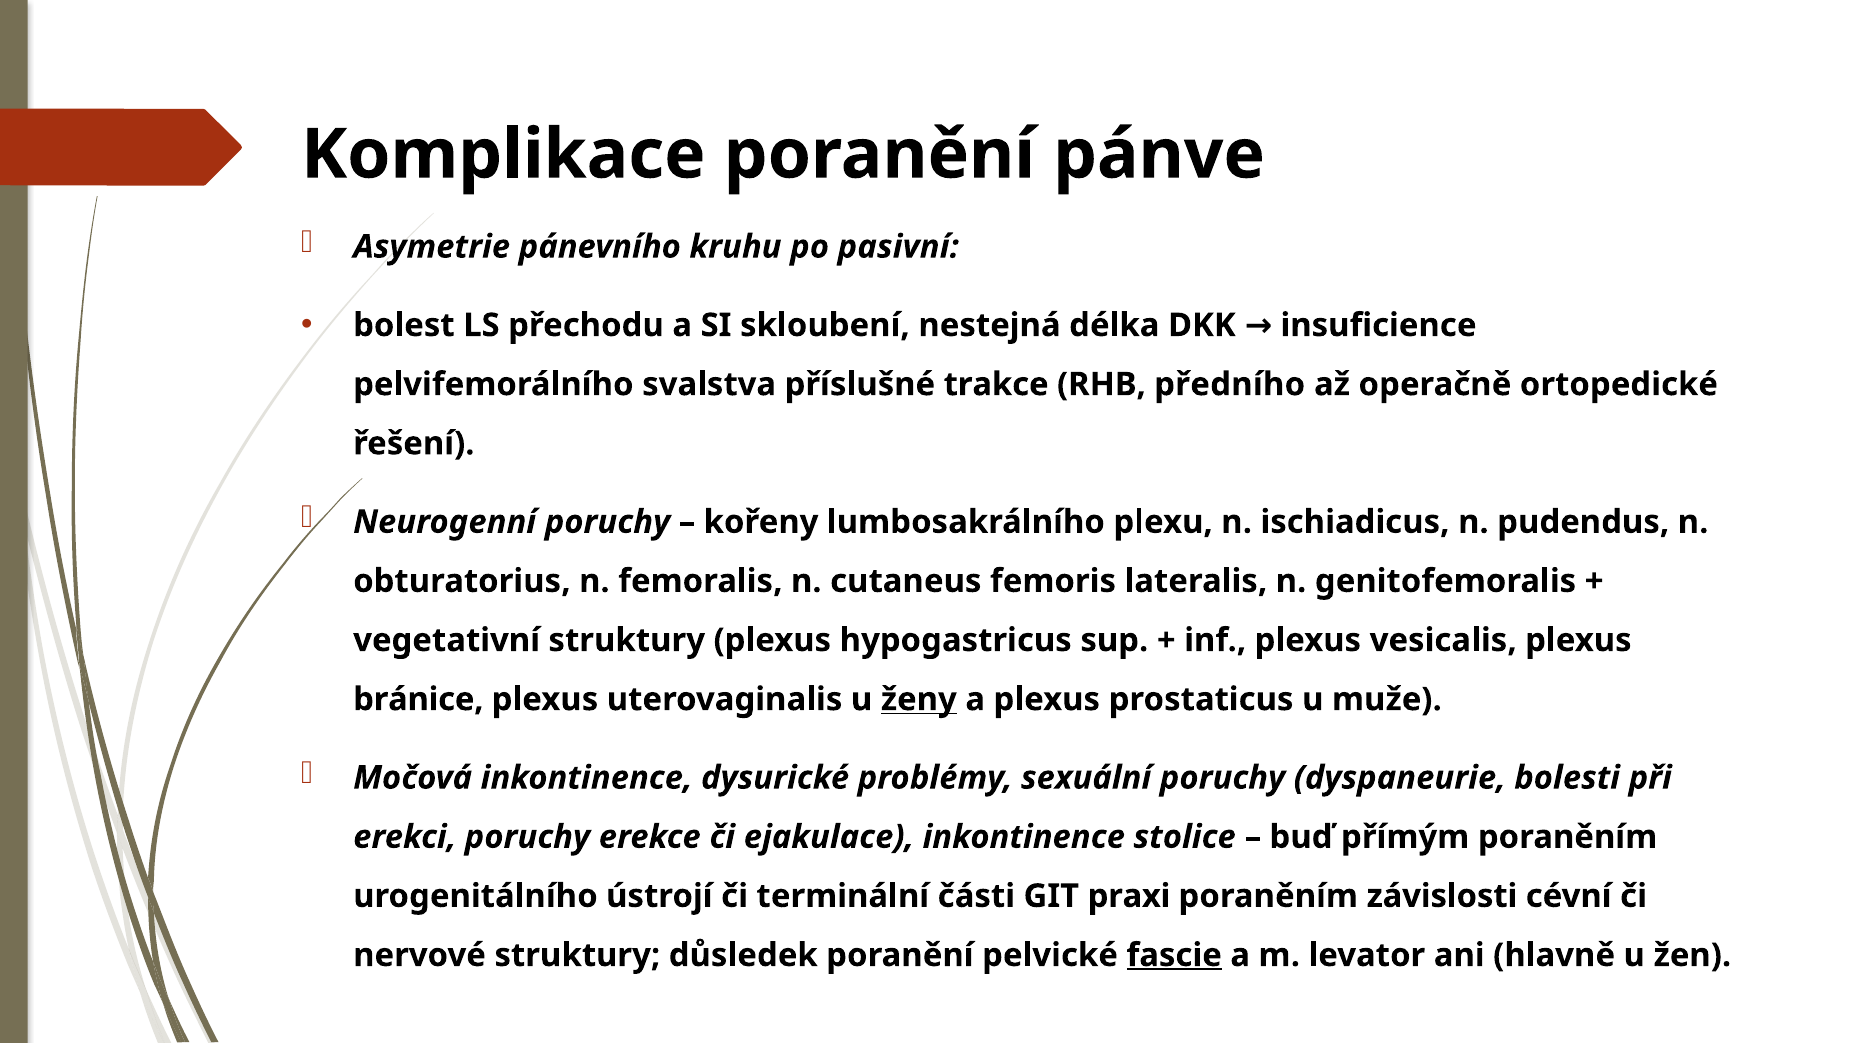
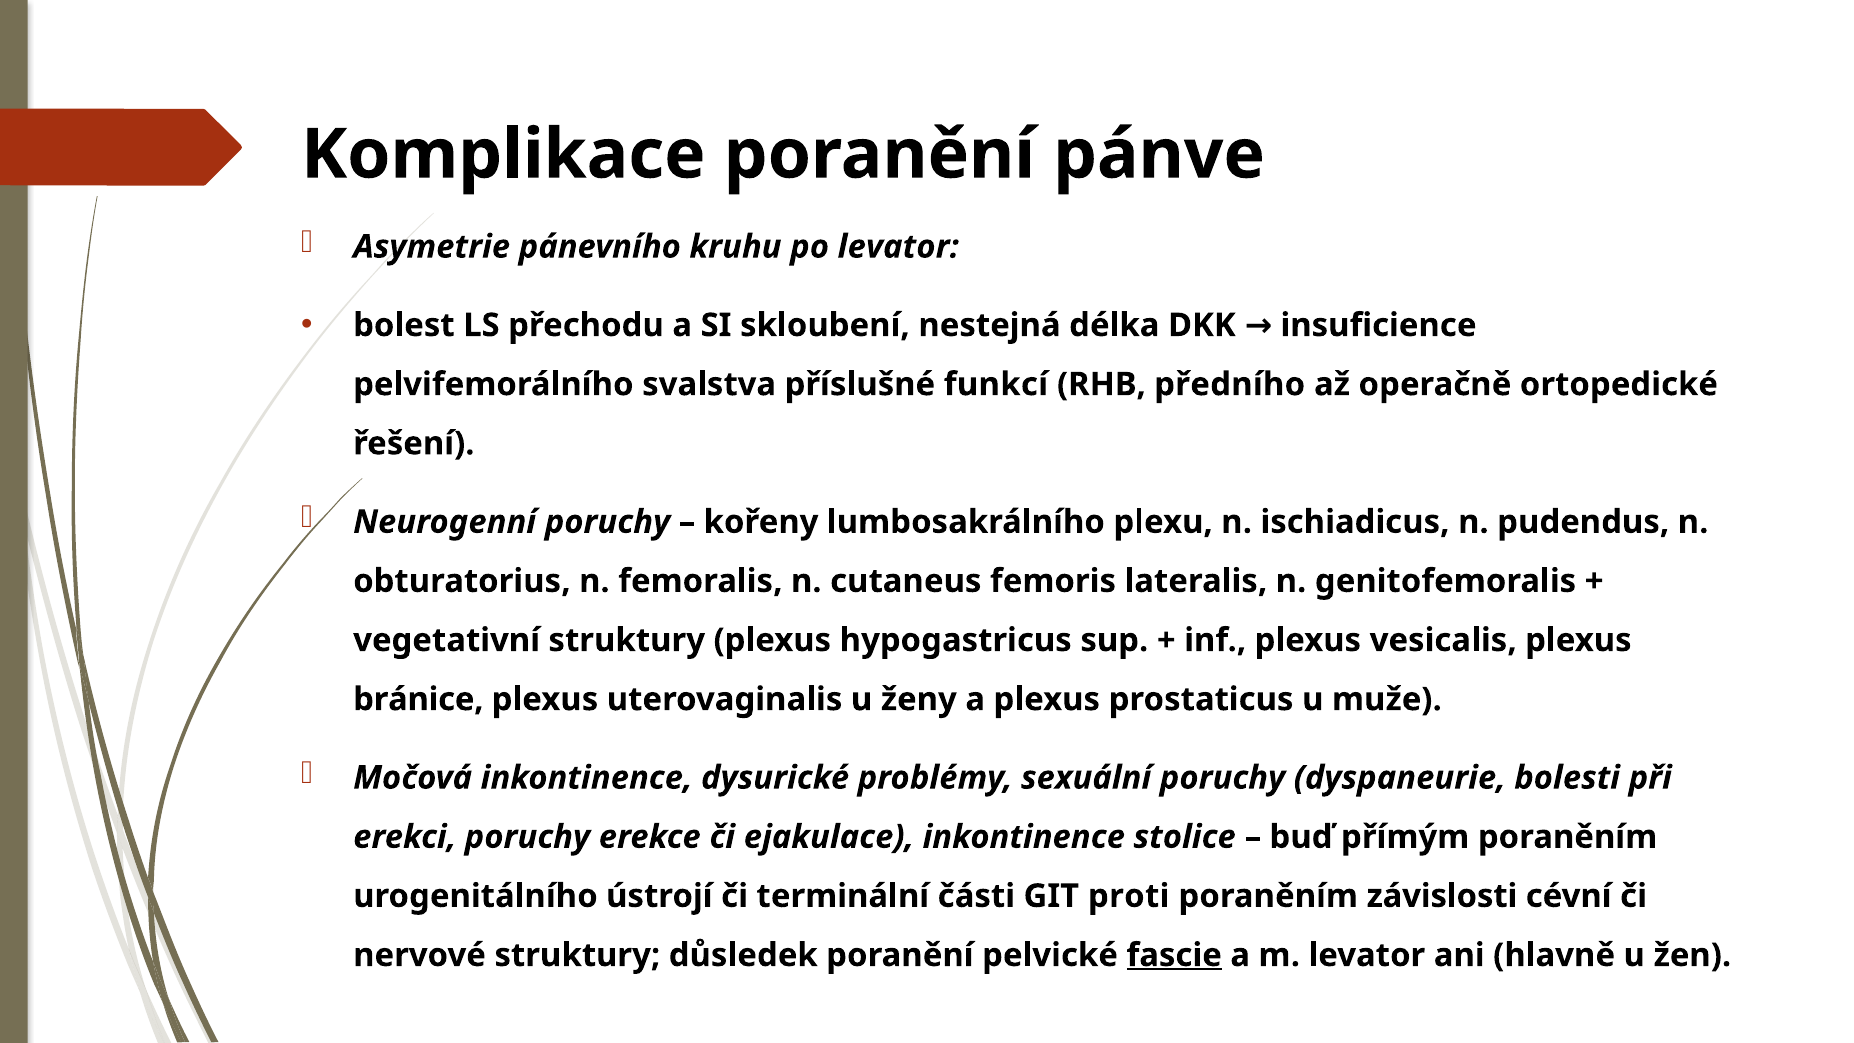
po pasivní: pasivní -> levator
trakce: trakce -> funkcí
ženy underline: present -> none
praxi: praxi -> proti
